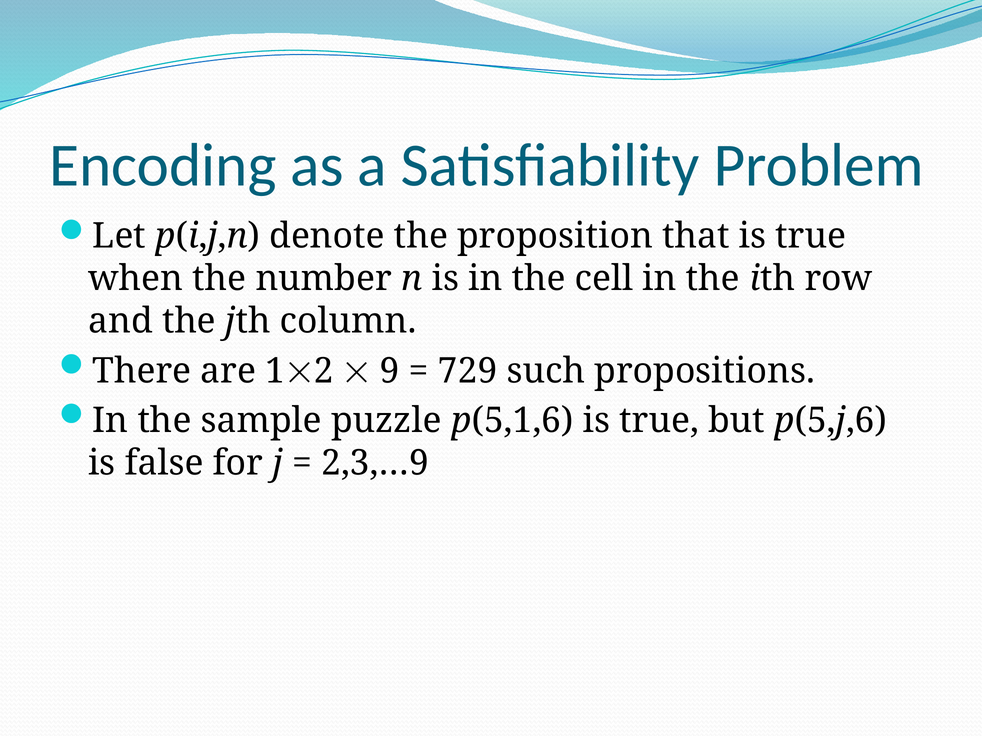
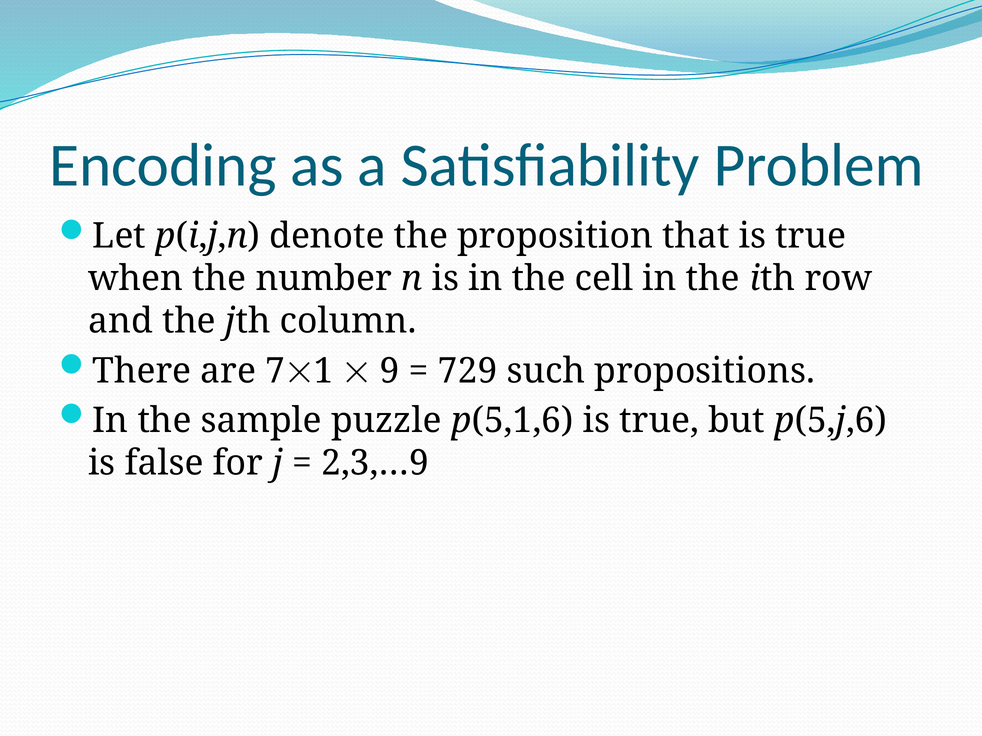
1: 1 -> 7
2: 2 -> 1
